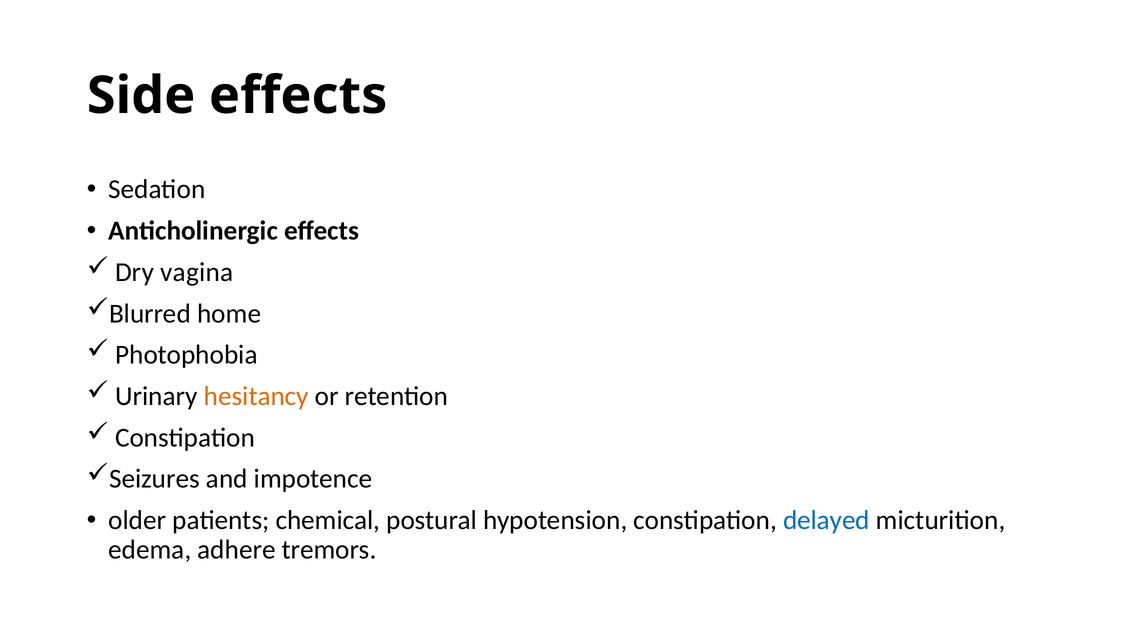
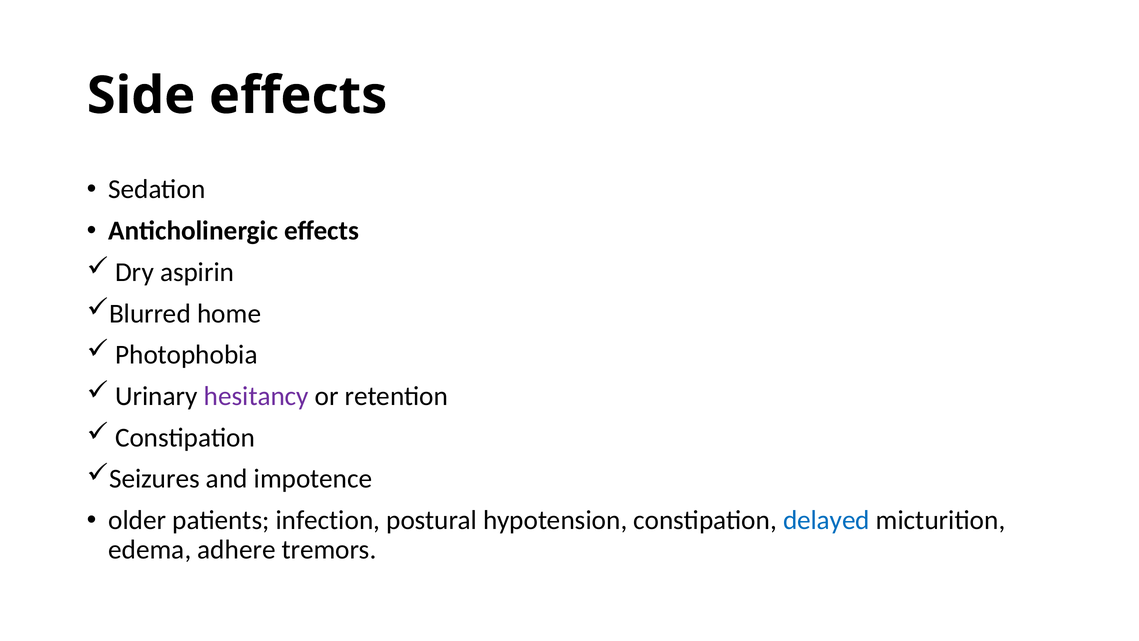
vagina: vagina -> aspirin
hesitancy colour: orange -> purple
chemical: chemical -> infection
